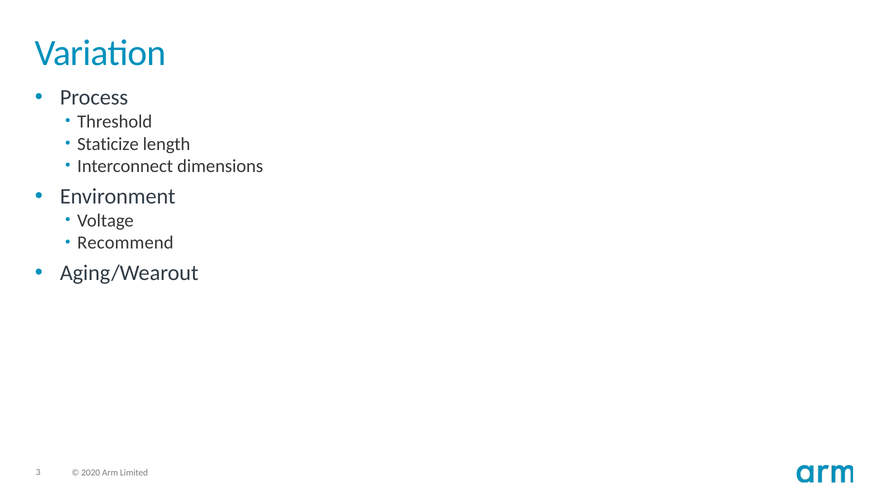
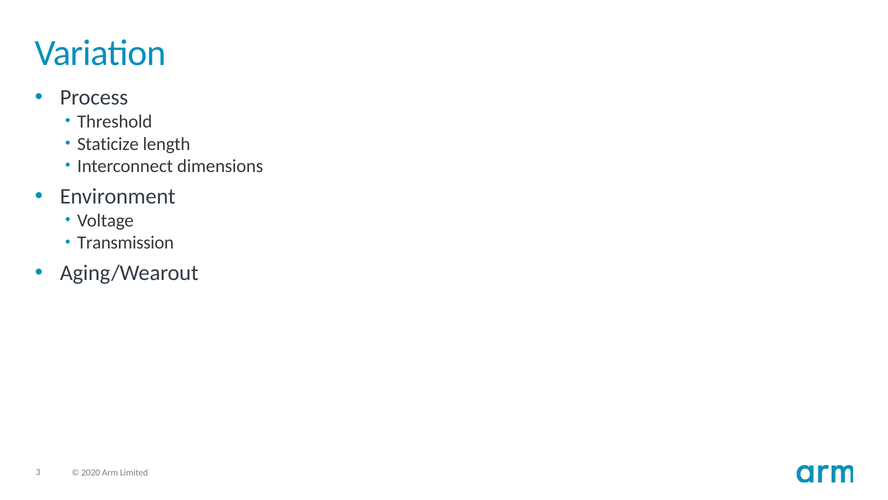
Recommend: Recommend -> Transmission
